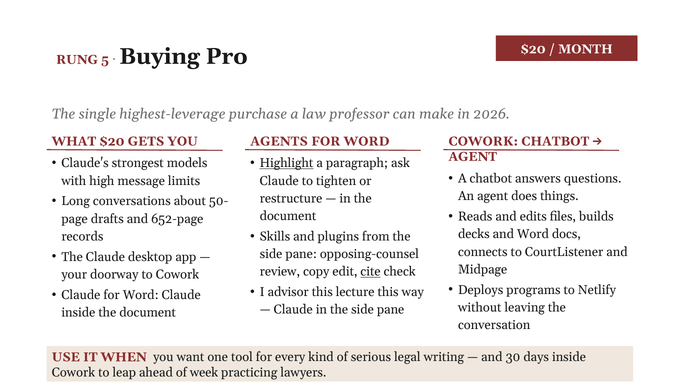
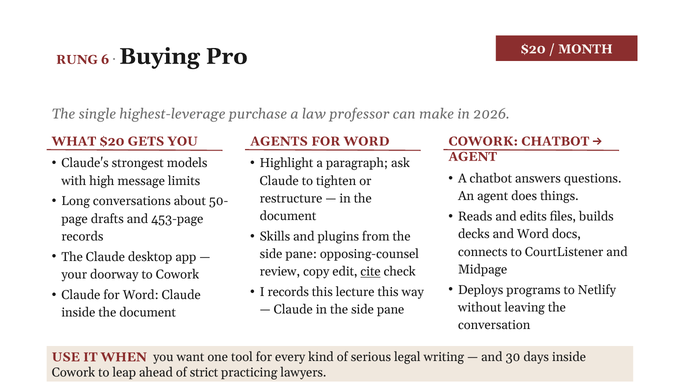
5: 5 -> 6
Highlight underline: present -> none
652-page: 652-page -> 453-page
I advisor: advisor -> records
week: week -> strict
